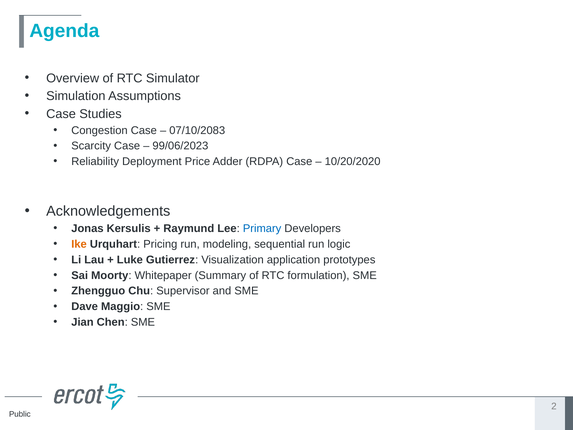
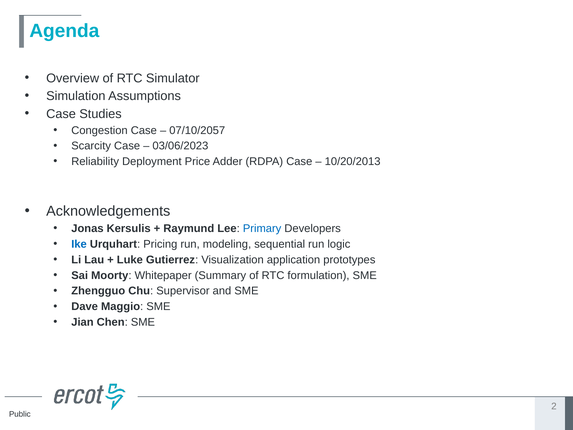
07/10/2083: 07/10/2083 -> 07/10/2057
99/06/2023: 99/06/2023 -> 03/06/2023
10/20/2020: 10/20/2020 -> 10/20/2013
Ike colour: orange -> blue
